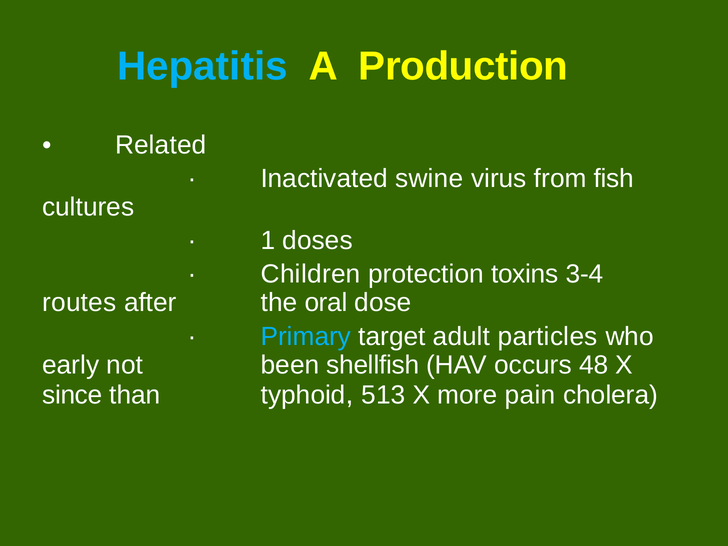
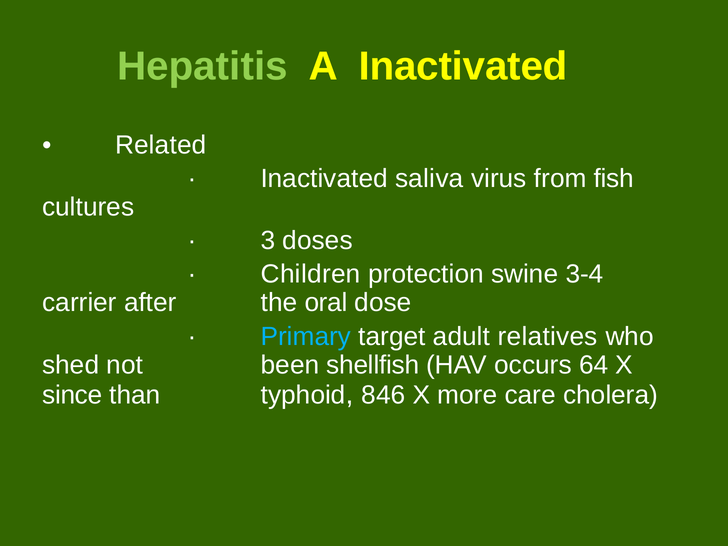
Hepatitis colour: light blue -> light green
A Production: Production -> Inactivated
swine: swine -> saliva
1: 1 -> 3
toxins: toxins -> swine
routes: routes -> carrier
particles: particles -> relatives
early: early -> shed
48: 48 -> 64
513: 513 -> 846
pain: pain -> care
